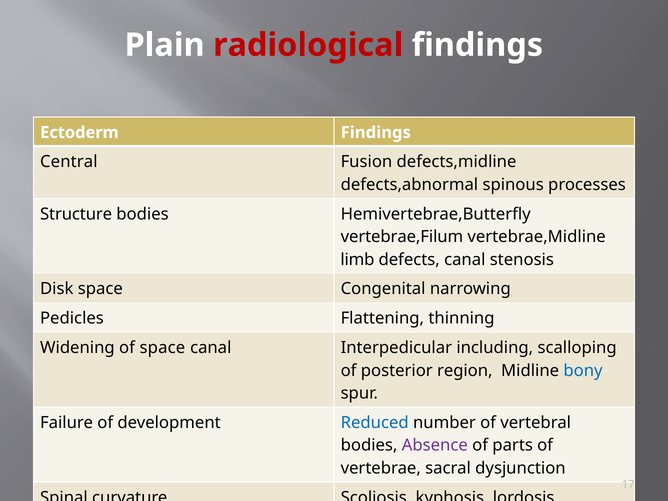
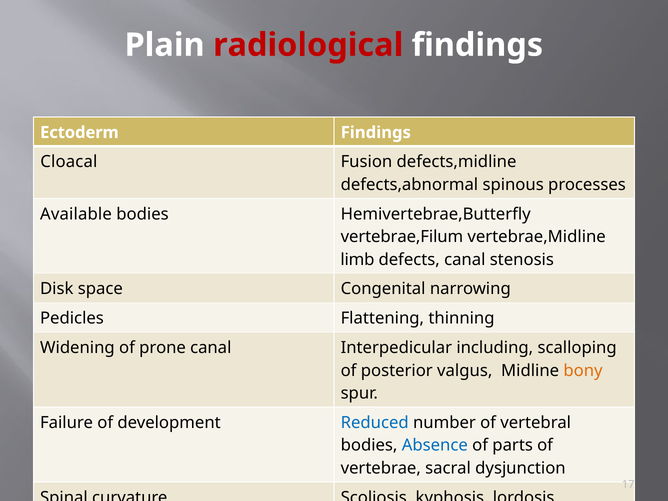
Central: Central -> Cloacal
Structure: Structure -> Available
of space: space -> prone
region: region -> valgus
bony colour: blue -> orange
Absence colour: purple -> blue
